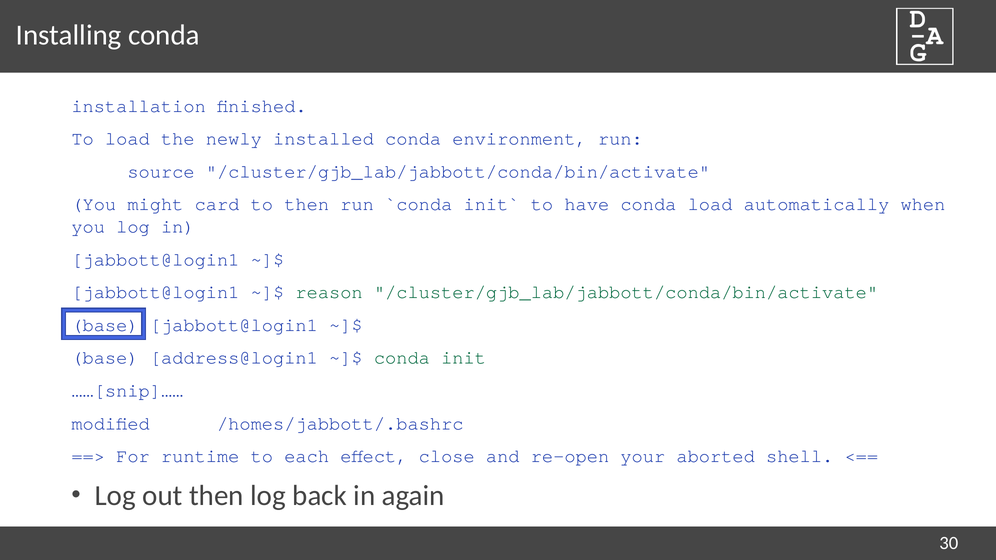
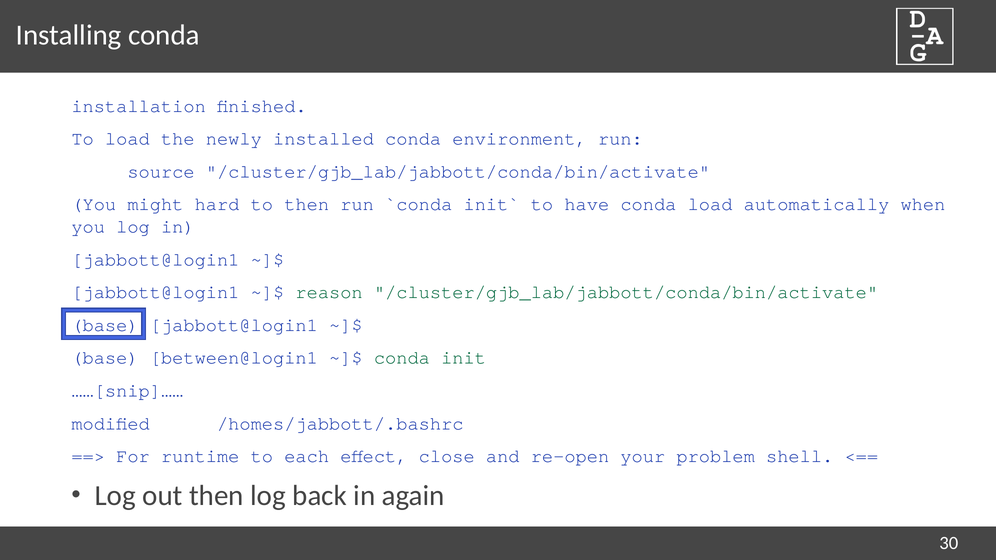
card: card -> hard
address@login1: address@login1 -> between@login1
aborted: aborted -> problem
